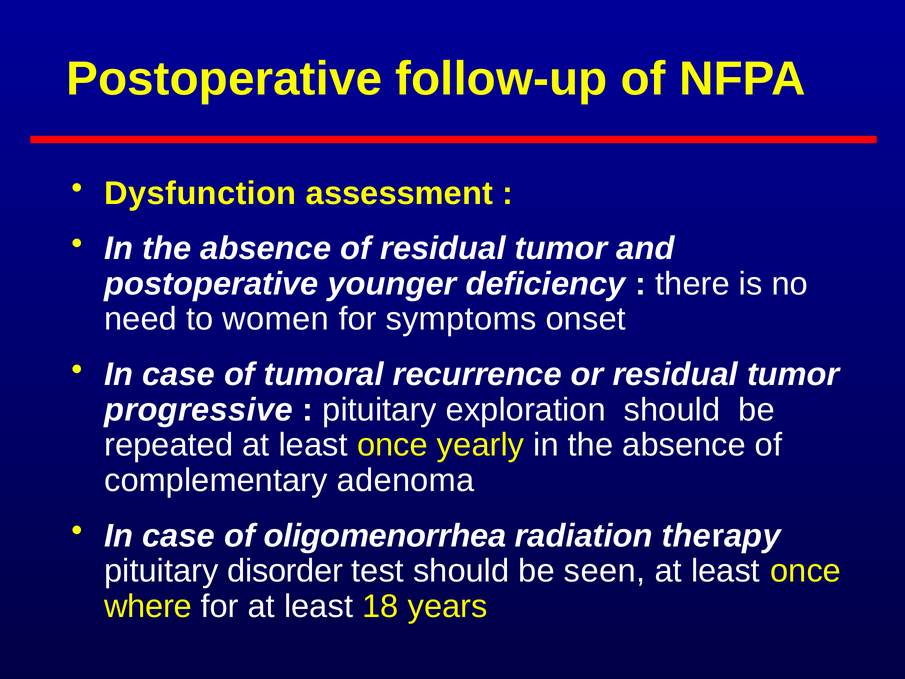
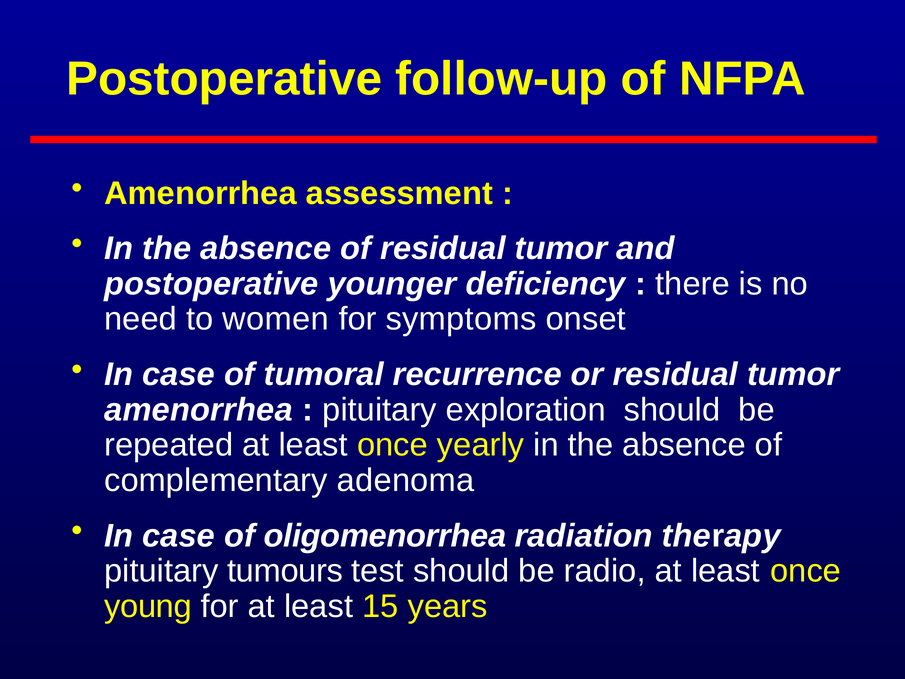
Dysfunction at (200, 193): Dysfunction -> Amenorrhea
progressive at (199, 410): progressive -> amenorrhea
disorder: disorder -> tumours
seen: seen -> radio
where: where -> young
18: 18 -> 15
